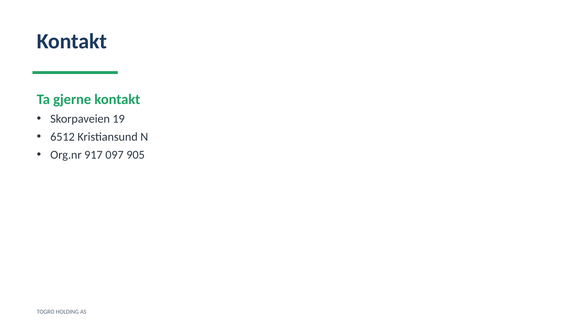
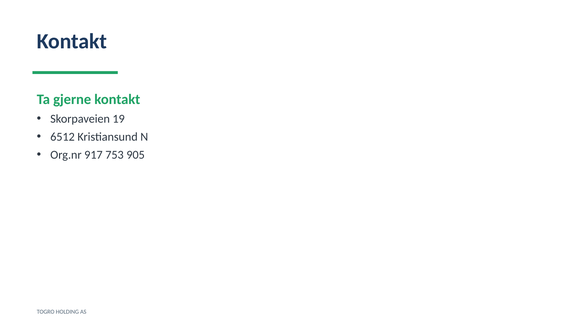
097: 097 -> 753
